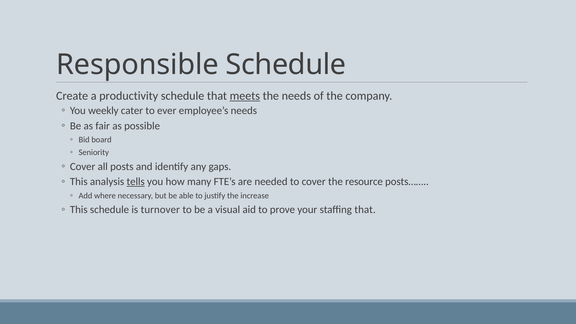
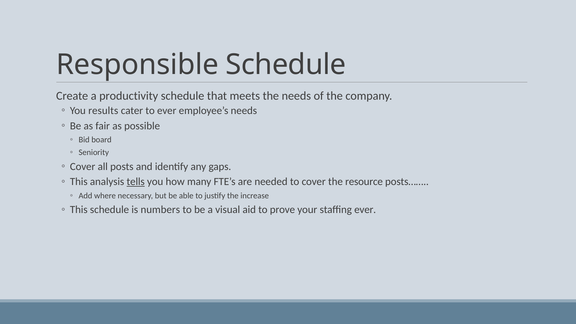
meets underline: present -> none
weekly: weekly -> results
turnover: turnover -> numbers
staffing that: that -> ever
